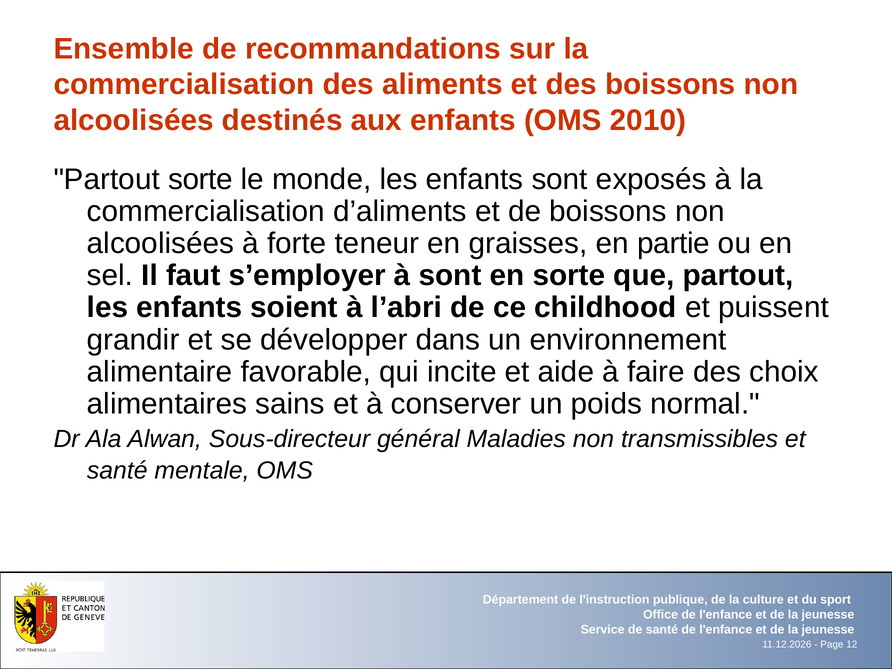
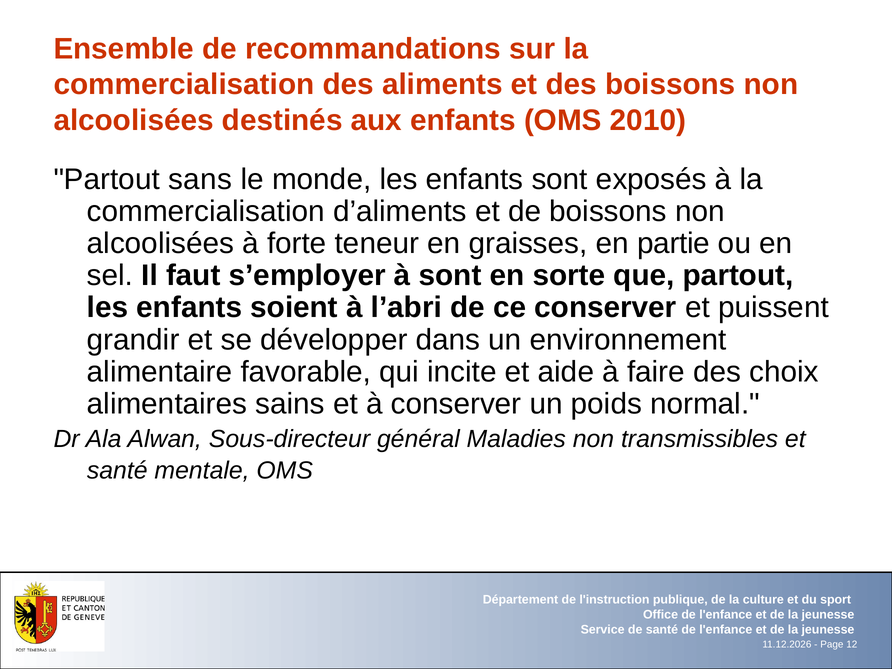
Partout sorte: sorte -> sans
ce childhood: childhood -> conserver
